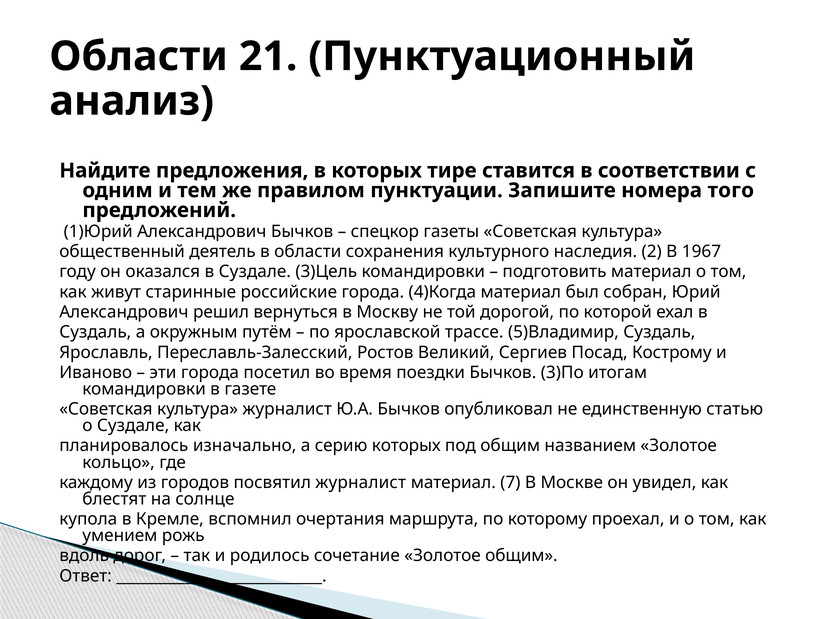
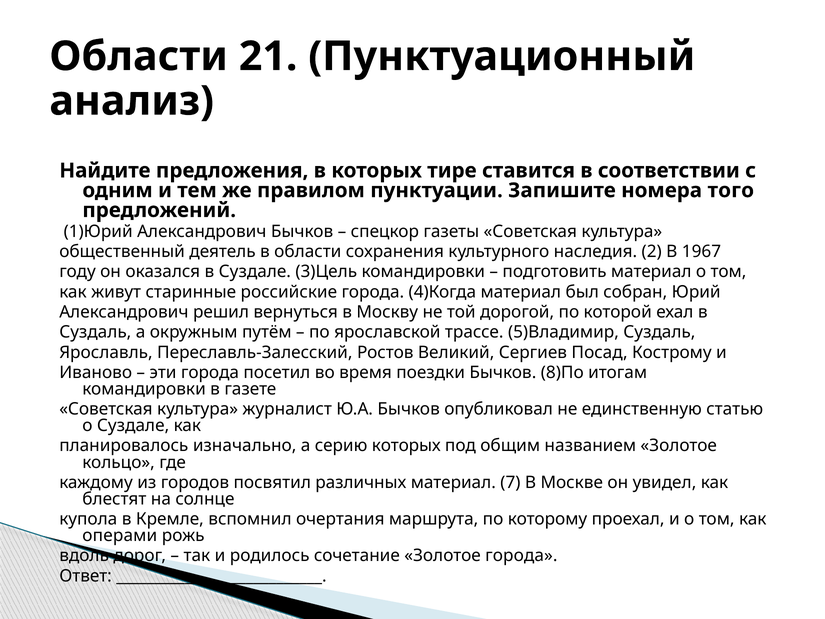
3)По: 3)По -> 8)По
посвятил журналист: журналист -> различных
умением: умением -> операми
Золотое общим: общим -> города
